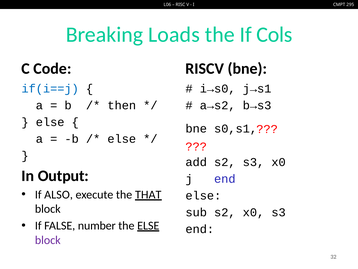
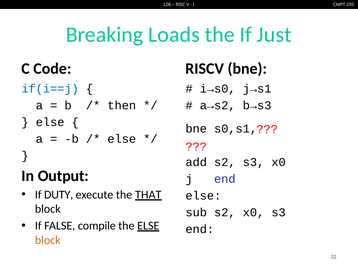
Cols: Cols -> Just
ALSO: ALSO -> DUTY
number: number -> compile
block at (48, 240) colour: purple -> orange
